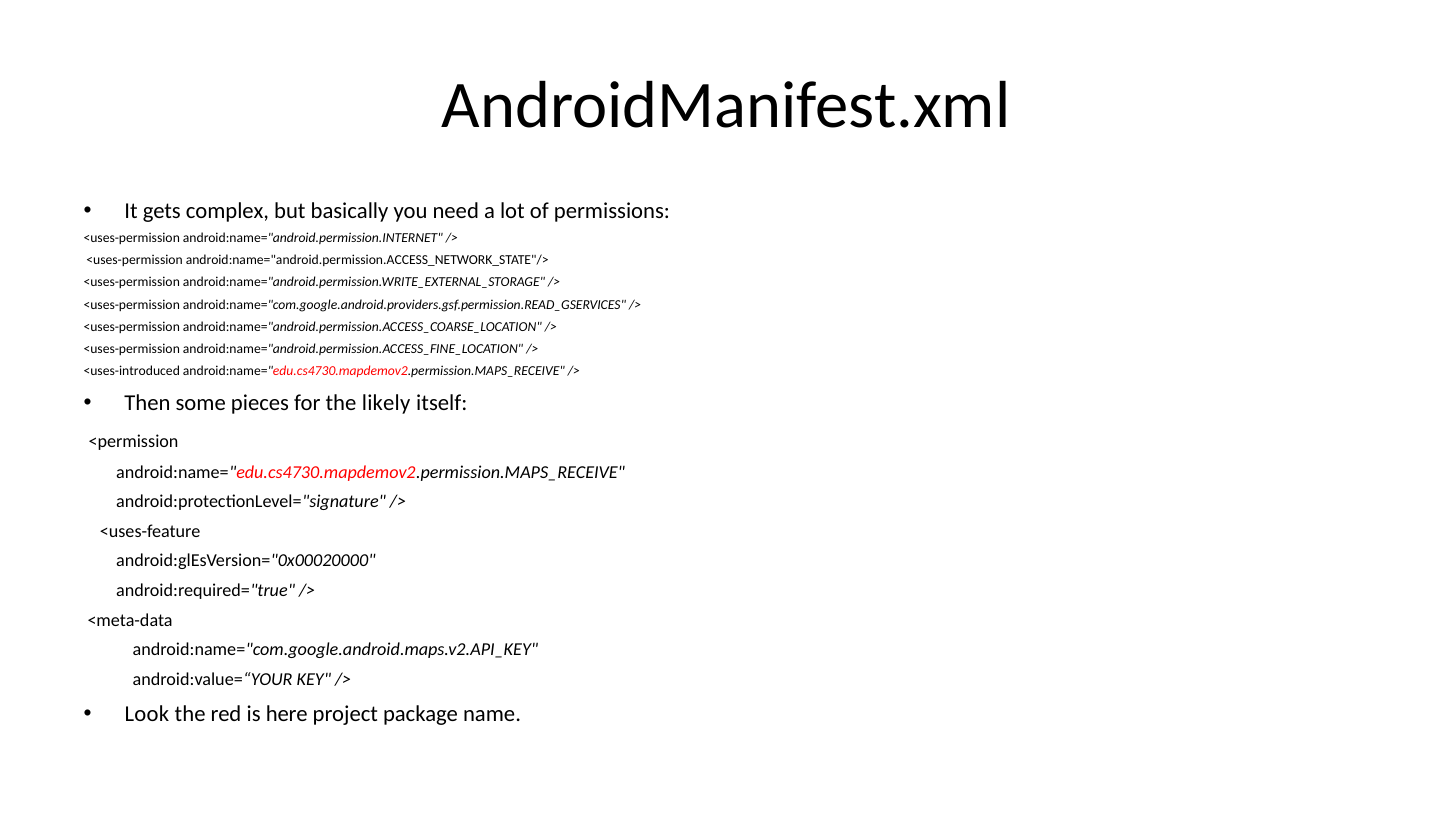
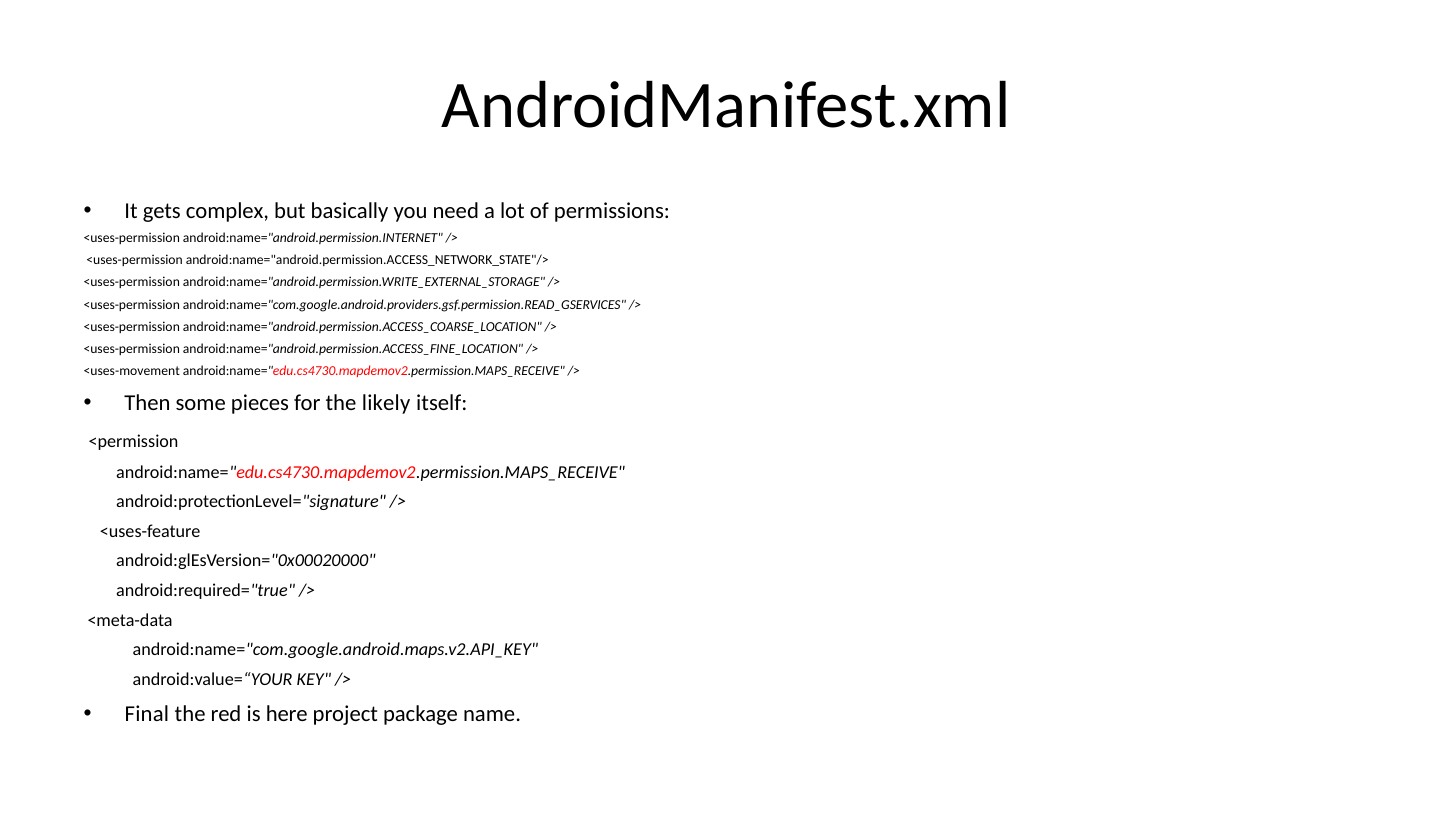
<uses-introduced: <uses-introduced -> <uses-movement
Look: Look -> Final
